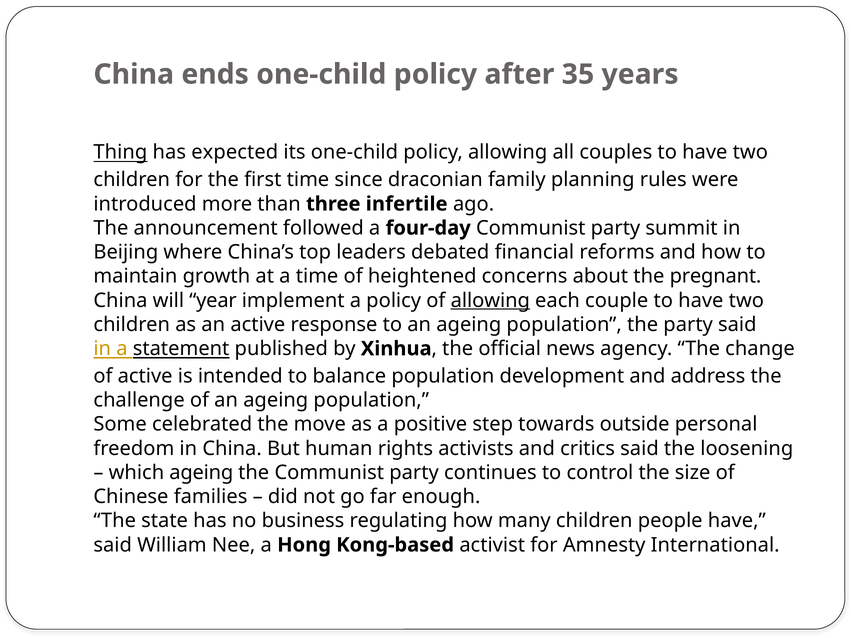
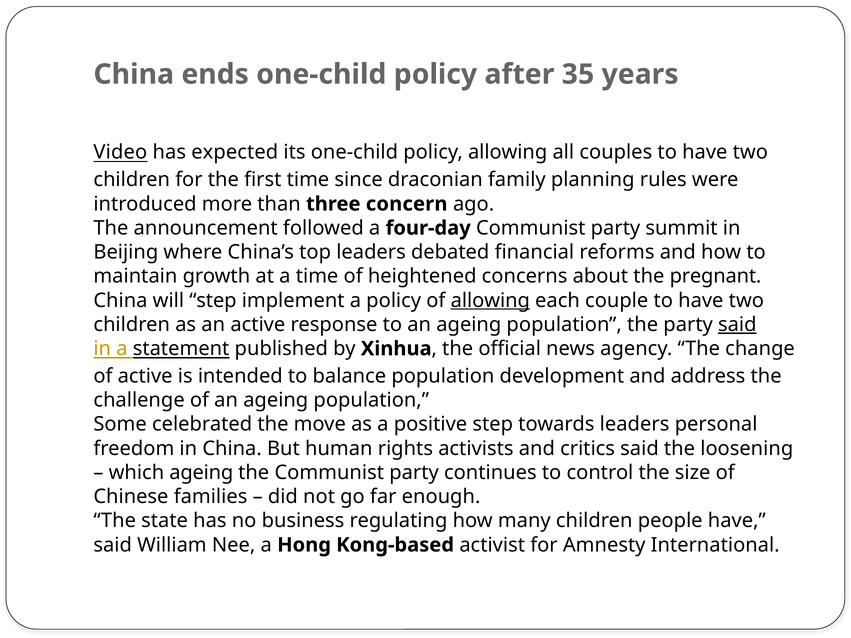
Thing: Thing -> Video
infertile: infertile -> concern
will year: year -> step
said at (737, 325) underline: none -> present
towards outside: outside -> leaders
